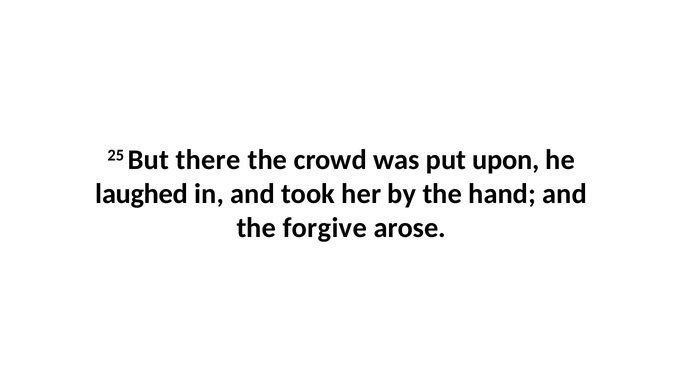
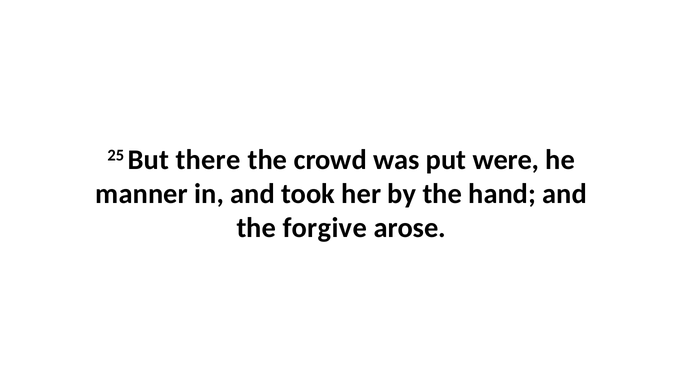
upon: upon -> were
laughed: laughed -> manner
